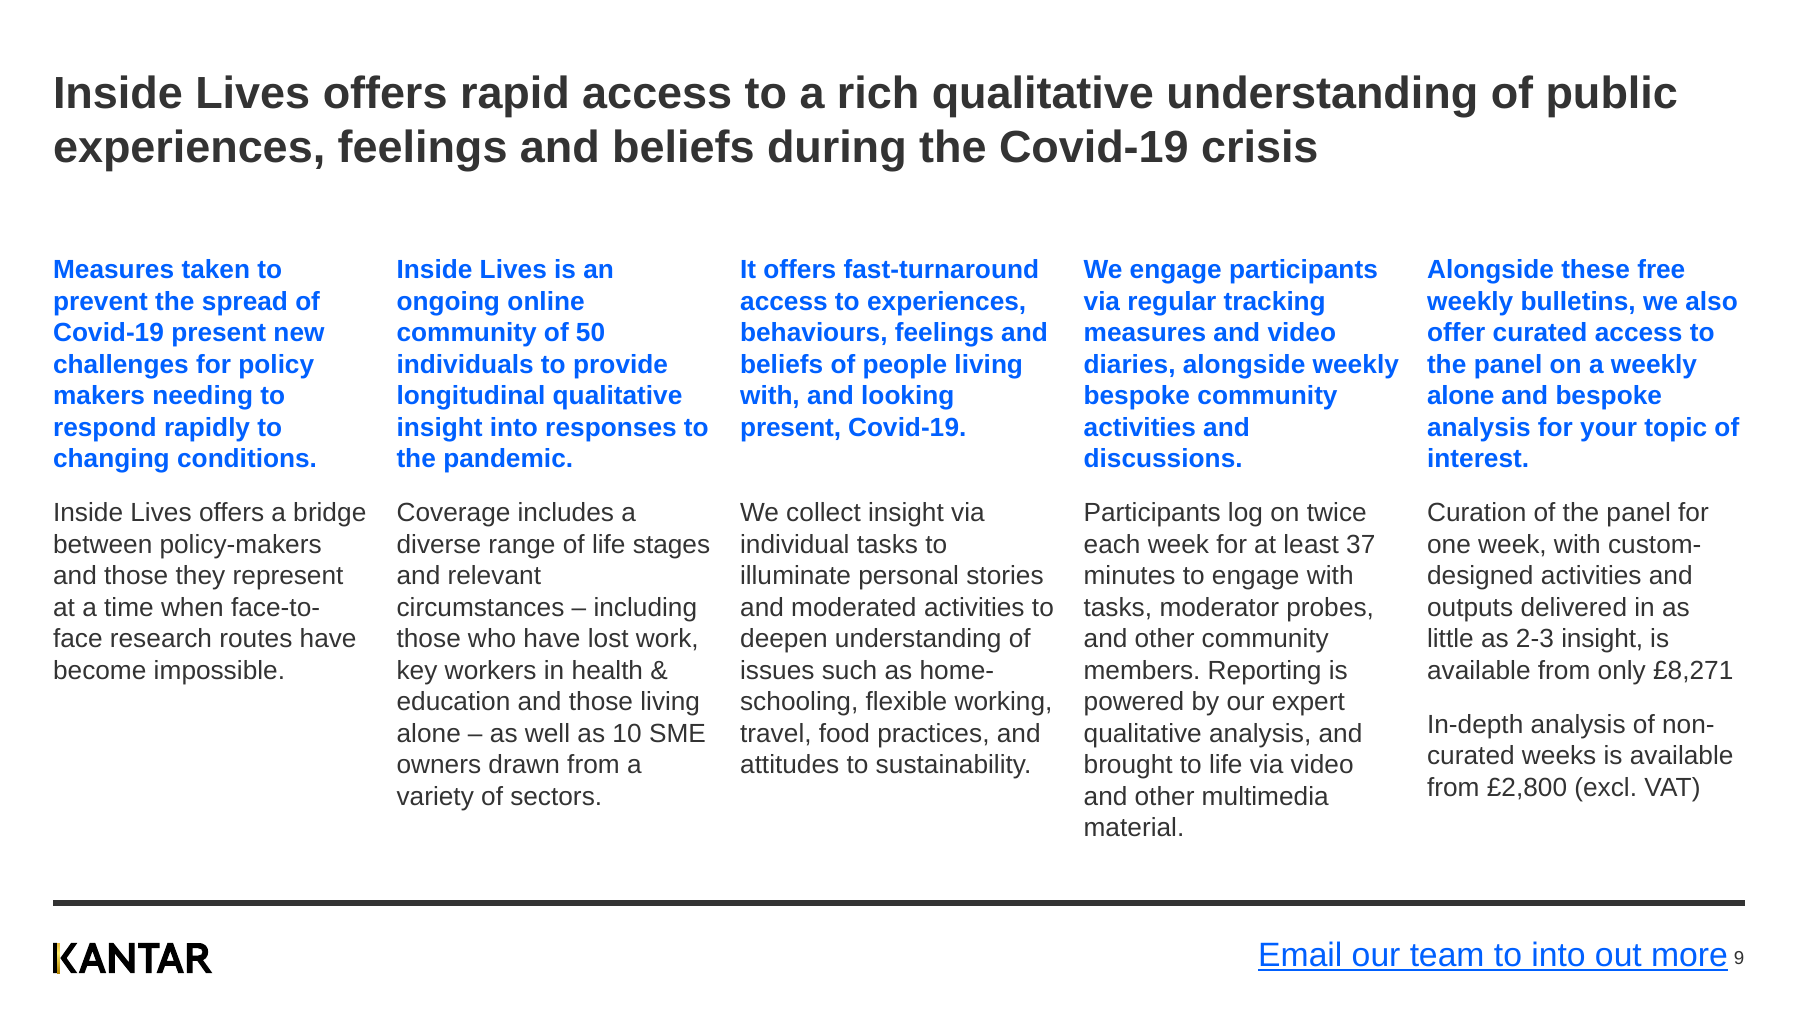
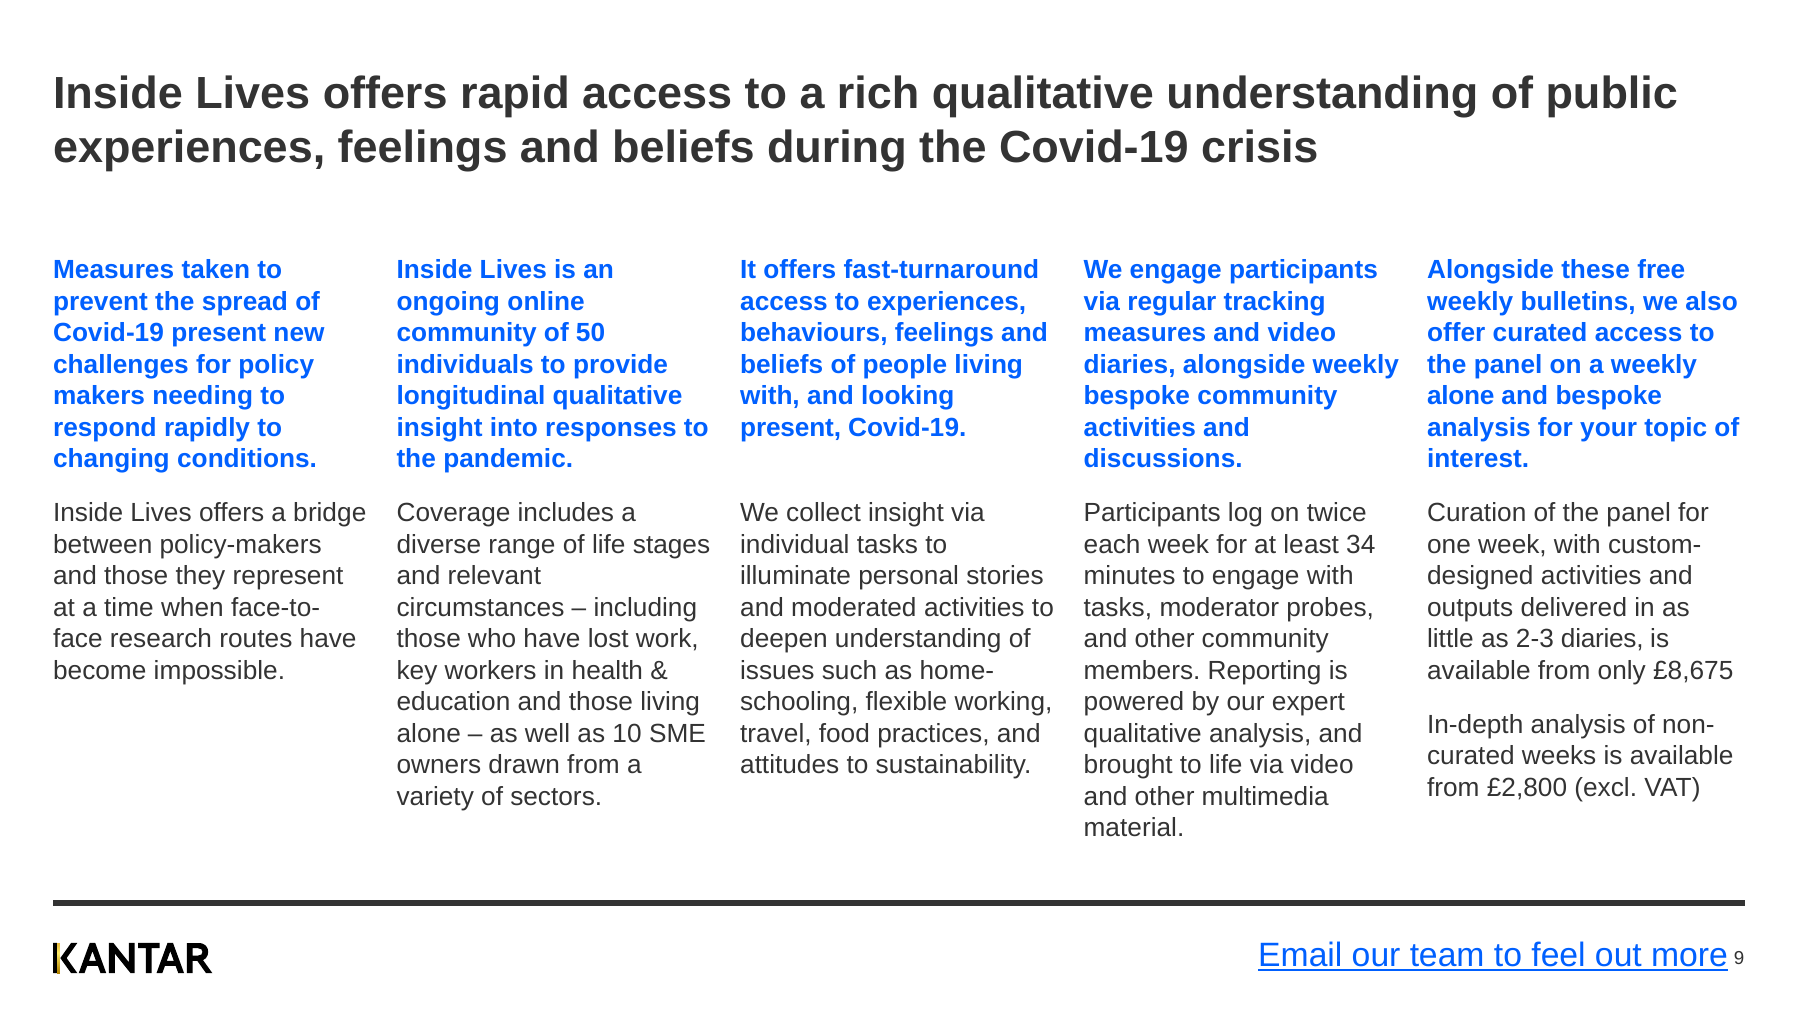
37: 37 -> 34
2-3 insight: insight -> diaries
£8,271: £8,271 -> £8,675
to into: into -> feel
